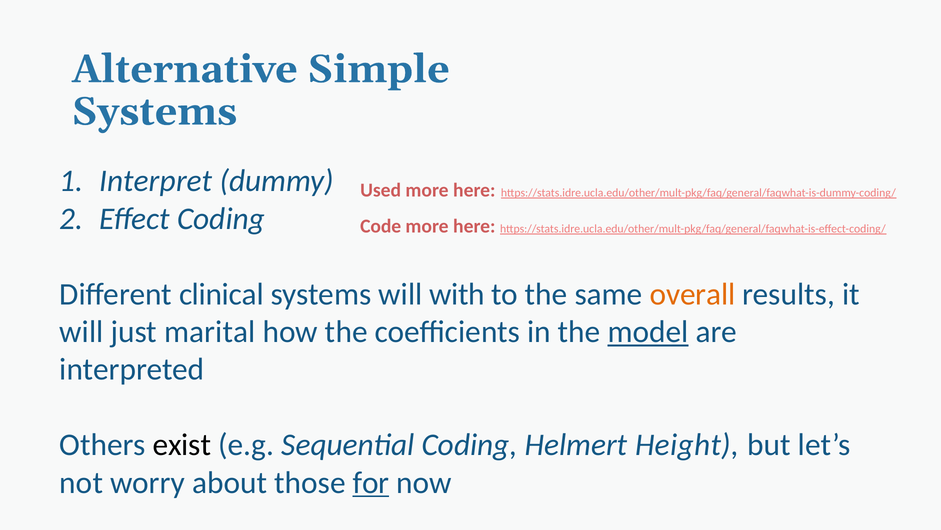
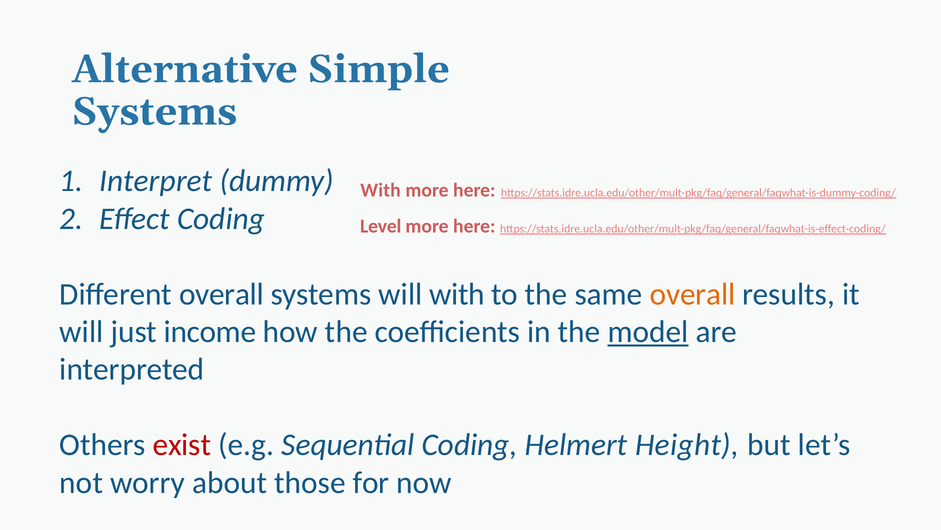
Used at (381, 190): Used -> With
Code: Code -> Level
Different clinical: clinical -> overall
marital: marital -> income
exist colour: black -> red
for underline: present -> none
